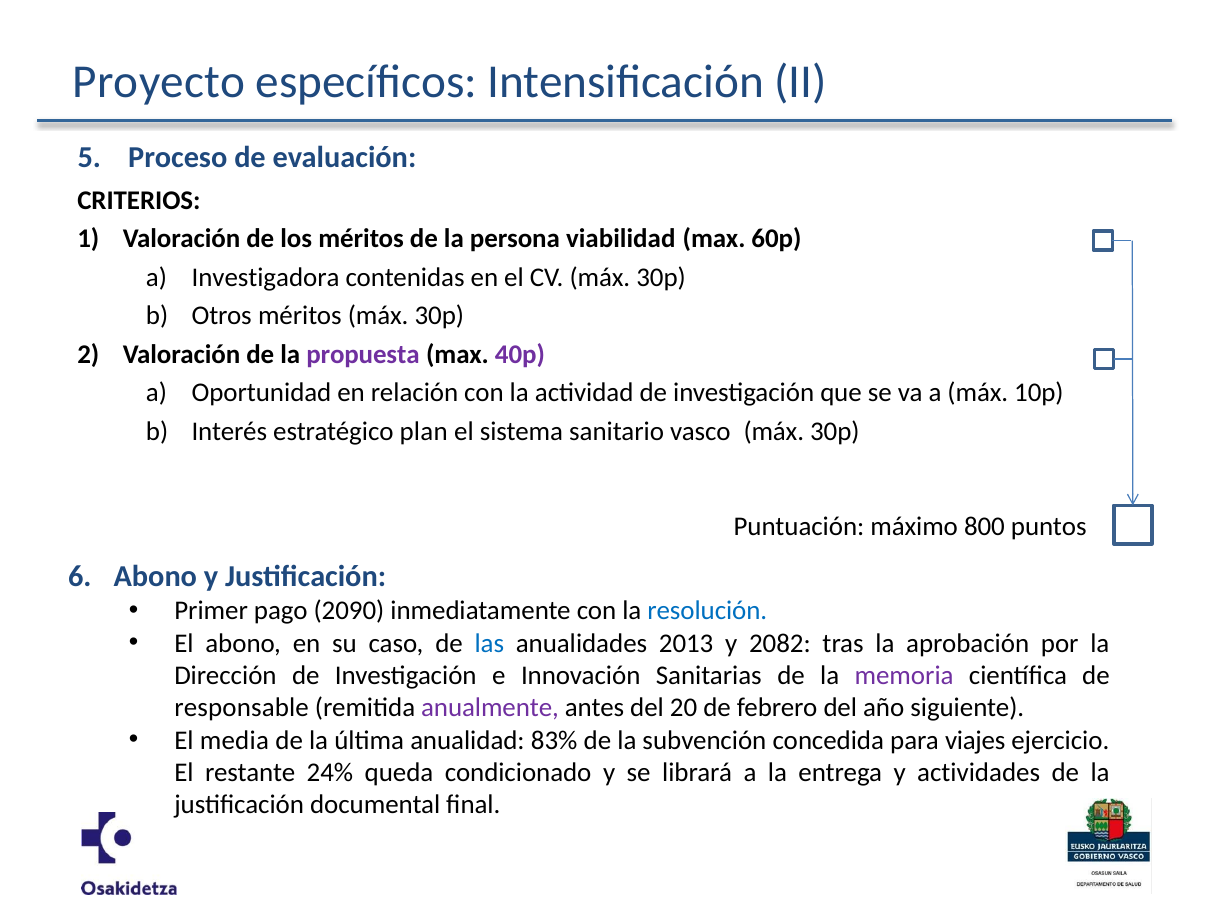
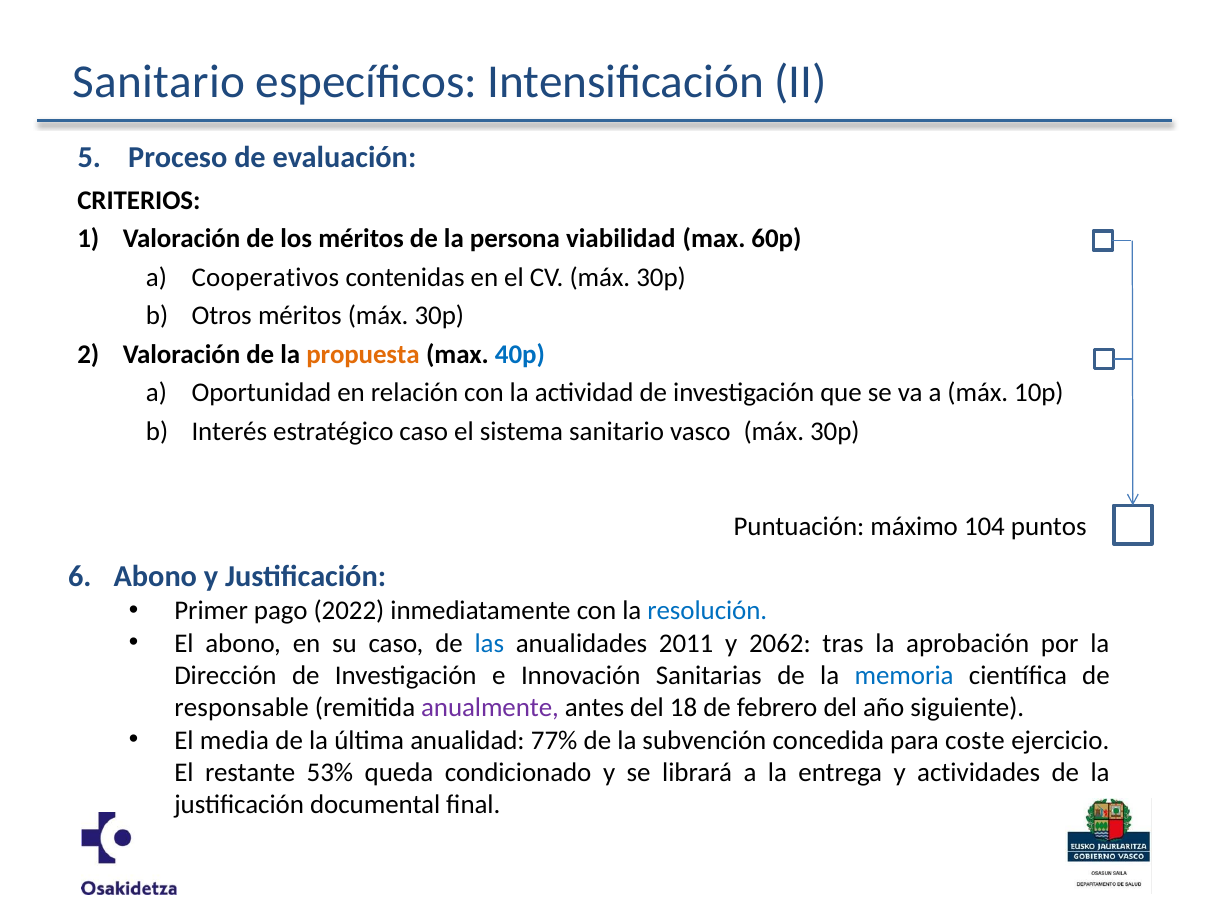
Proyecto at (159, 82): Proyecto -> Sanitario
Investigadora: Investigadora -> Cooperativos
propuesta colour: purple -> orange
40p colour: purple -> blue
estratégico plan: plan -> caso
800: 800 -> 104
2090: 2090 -> 2022
2013: 2013 -> 2011
2082: 2082 -> 2062
memoria colour: purple -> blue
20: 20 -> 18
83%: 83% -> 77%
viajes: viajes -> coste
24%: 24% -> 53%
